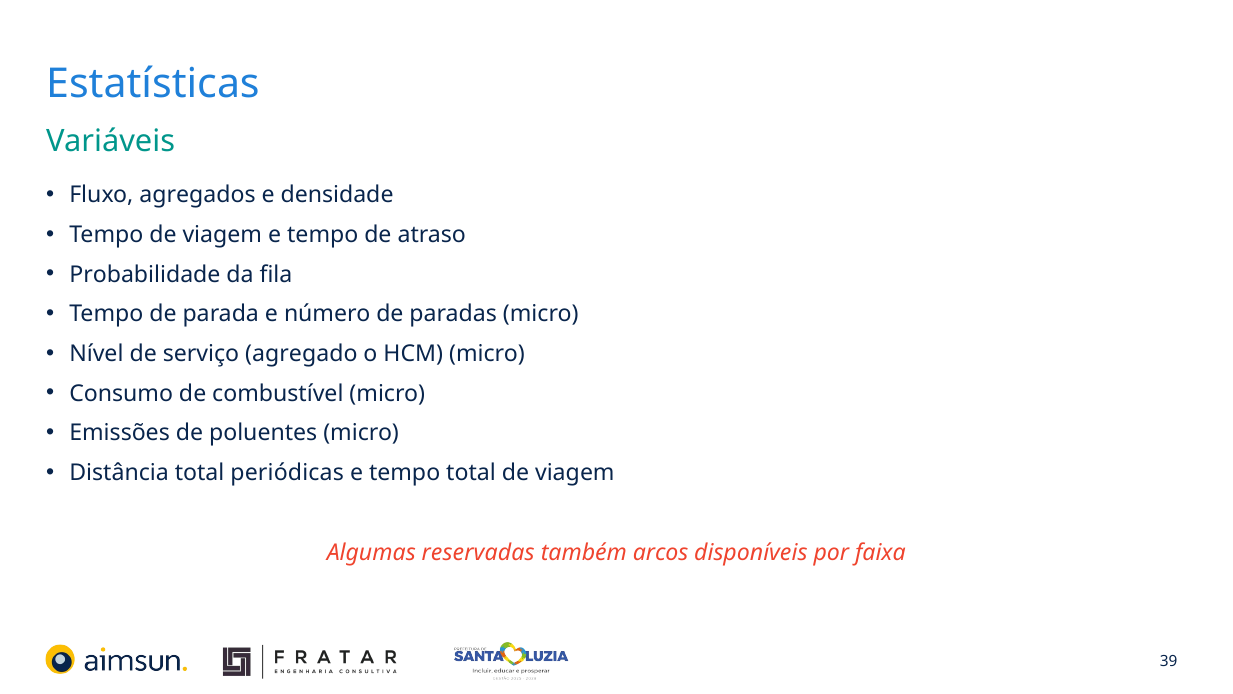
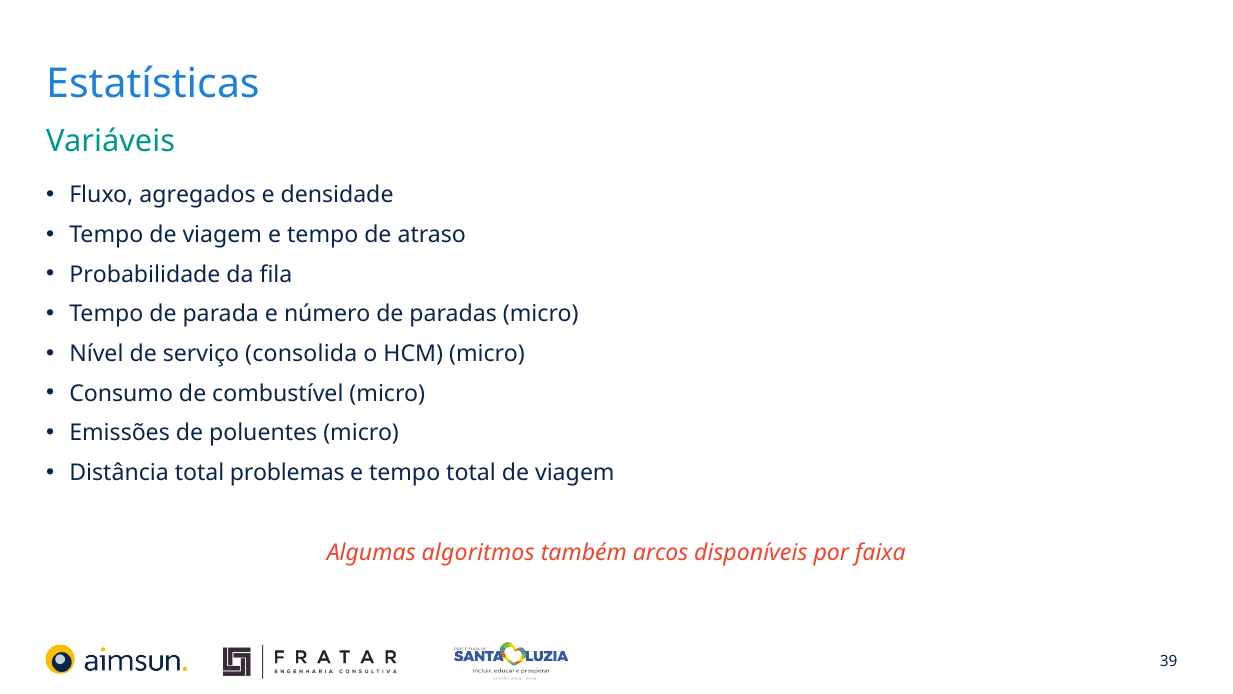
agregado: agregado -> consolida
periódicas: periódicas -> problemas
reservadas: reservadas -> algoritmos
